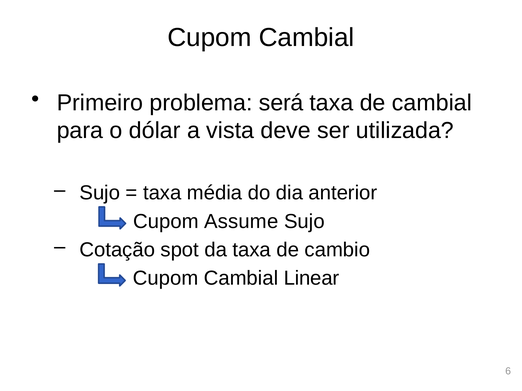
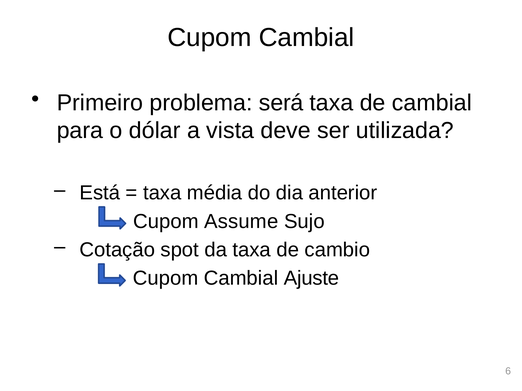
Sujo at (100, 193): Sujo -> Está
Linear: Linear -> Ajuste
